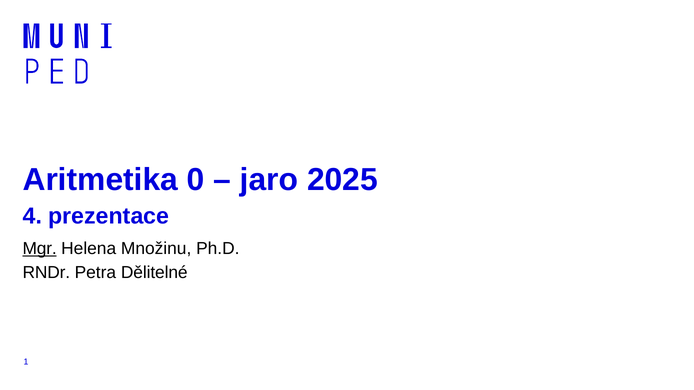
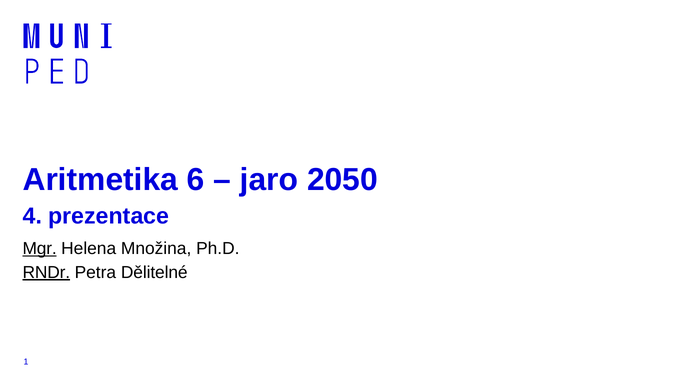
0: 0 -> 6
2025: 2025 -> 2050
Množinu: Množinu -> Množina
RNDr underline: none -> present
